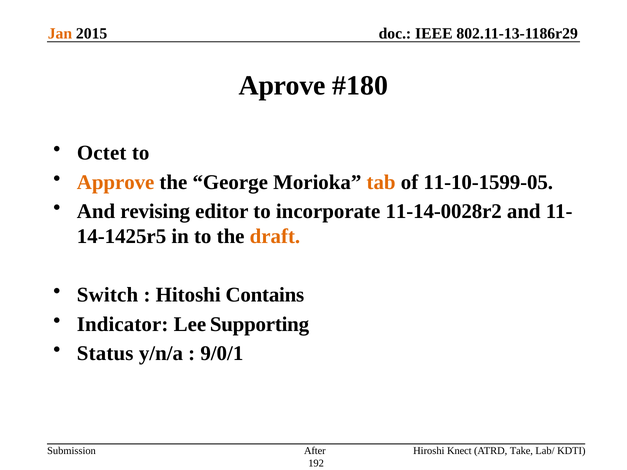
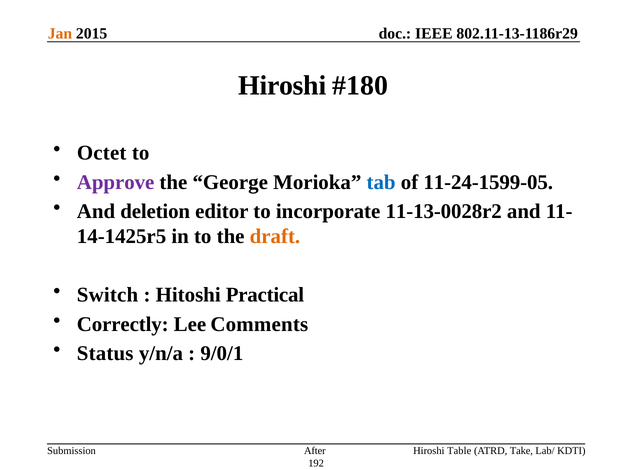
Aprove at (282, 86): Aprove -> Hiroshi
Approve colour: orange -> purple
tab colour: orange -> blue
11-10-1599-05: 11-10-1599-05 -> 11-24-1599-05
revising: revising -> deletion
11-14-0028r2: 11-14-0028r2 -> 11-13-0028r2
Contains: Contains -> Practical
Indicator: Indicator -> Correctly
Supporting: Supporting -> Comments
Knect: Knect -> Table
